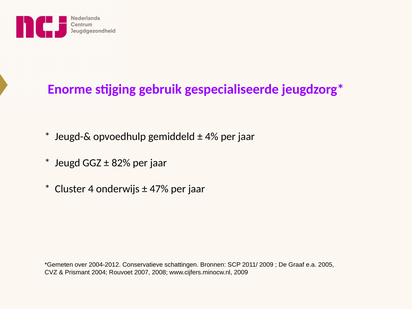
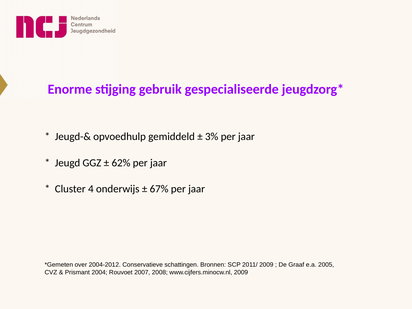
4%: 4% -> 3%
82%: 82% -> 62%
47%: 47% -> 67%
